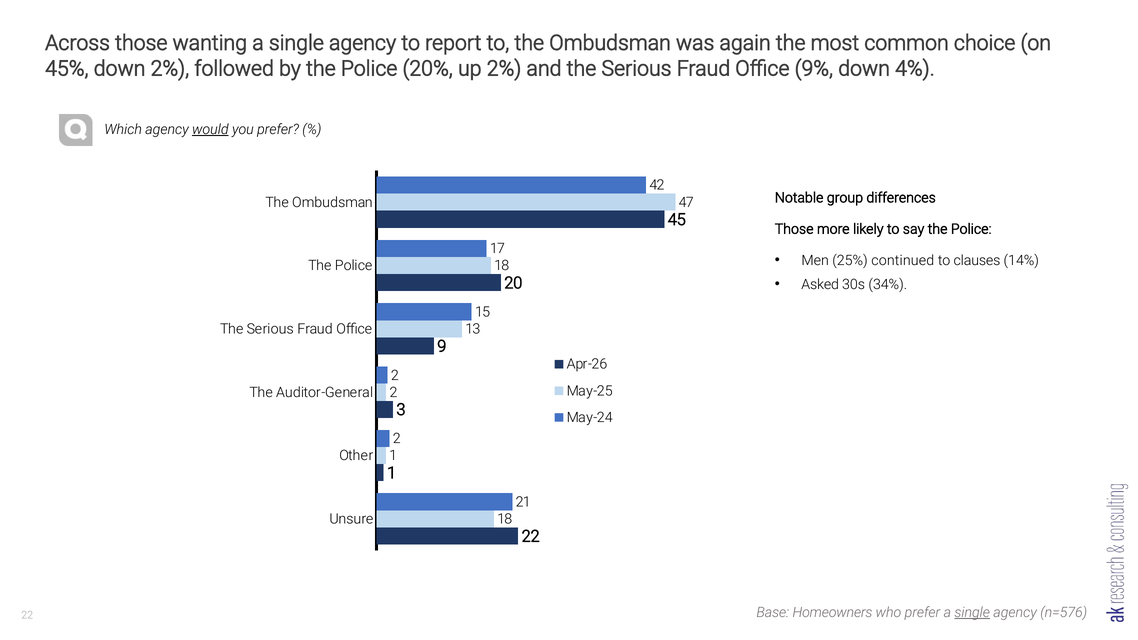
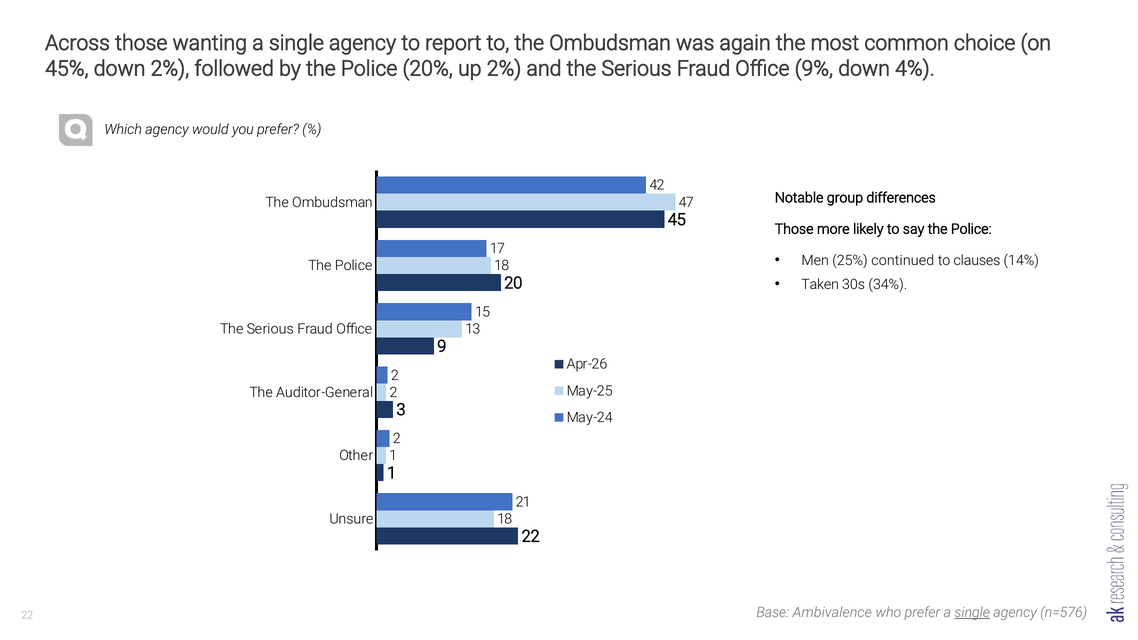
would underline: present -> none
Asked: Asked -> Taken
Homeowners: Homeowners -> Ambivalence
